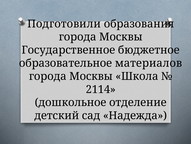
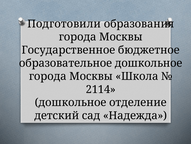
образовательное материалов: материалов -> дошкольное
